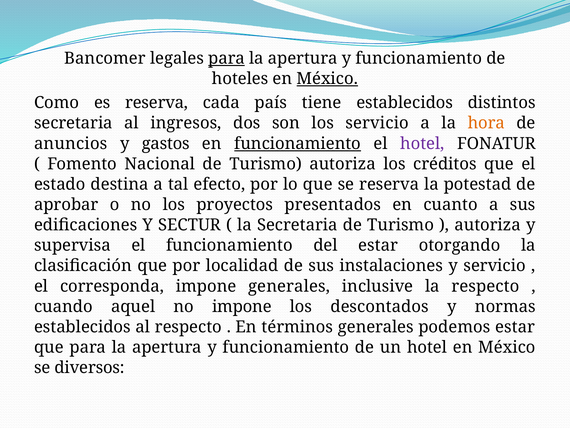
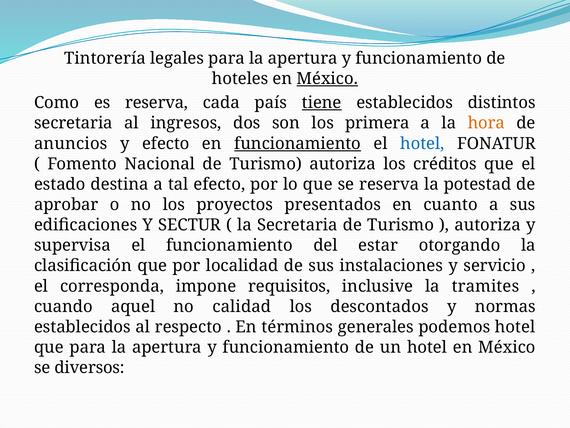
Bancomer: Bancomer -> Tintorería
para at (227, 58) underline: present -> none
tiene underline: none -> present
los servicio: servicio -> primera
y gastos: gastos -> efecto
hotel at (422, 143) colour: purple -> blue
impone generales: generales -> requisitos
la respecto: respecto -> tramites
no impone: impone -> calidad
podemos estar: estar -> hotel
